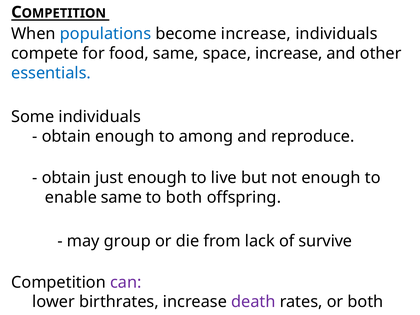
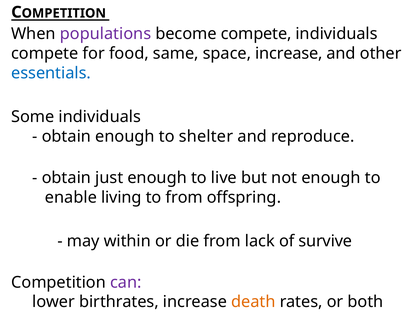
populations colour: blue -> purple
become increase: increase -> compete
among: among -> shelter
enable same: same -> living
to both: both -> from
group: group -> within
death colour: purple -> orange
